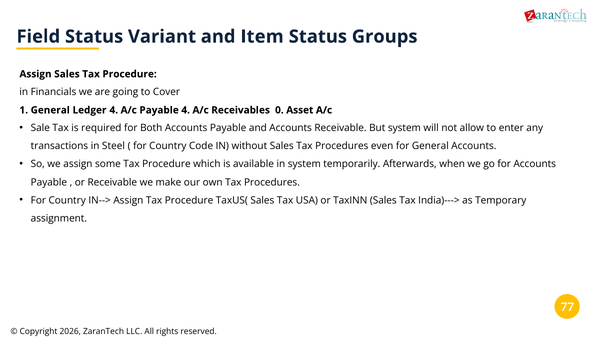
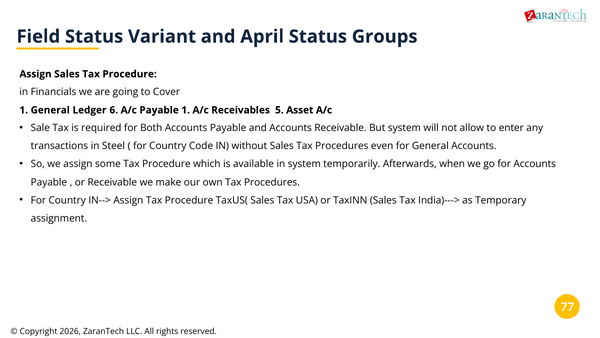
Item: Item -> April
Ledger 4: 4 -> 6
Payable 4: 4 -> 1
0: 0 -> 5
